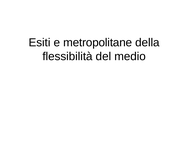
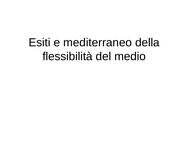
metropolitane: metropolitane -> mediterraneo
